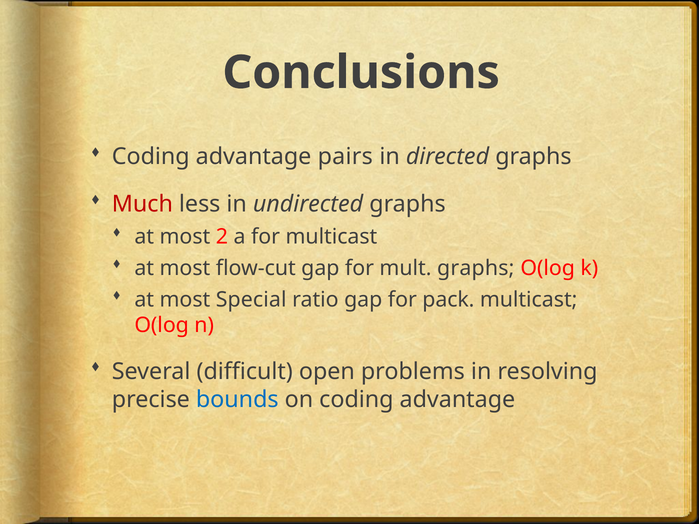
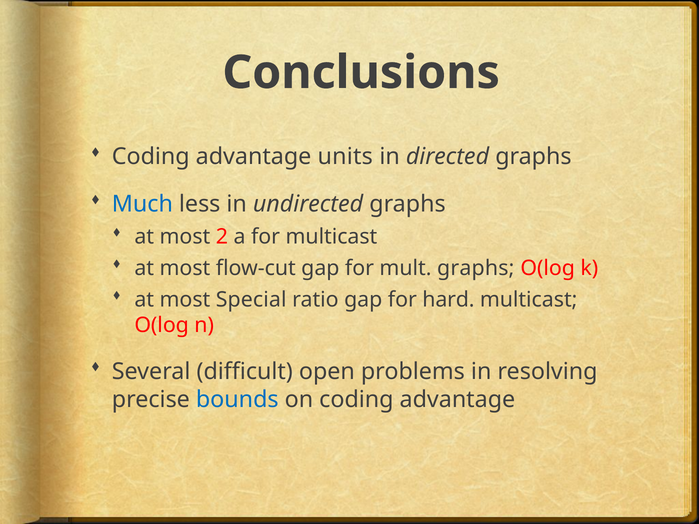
pairs: pairs -> units
Much colour: red -> blue
pack: pack -> hard
